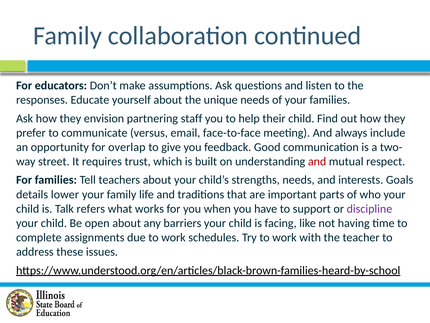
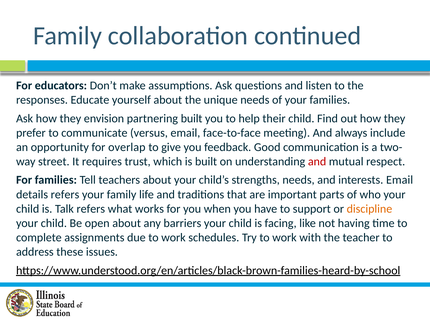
partnering staff: staff -> built
interests Goals: Goals -> Email
details lower: lower -> refers
discipline colour: purple -> orange
